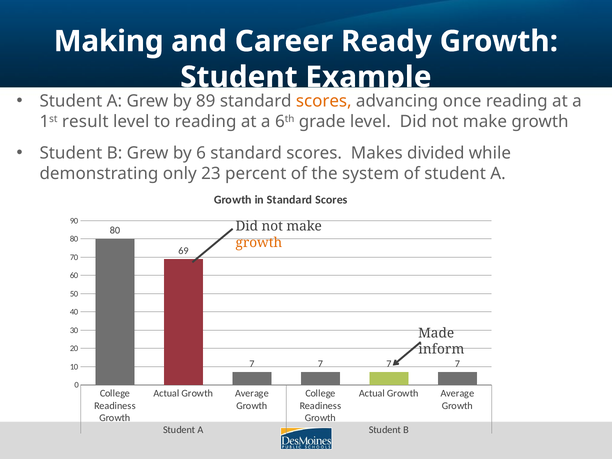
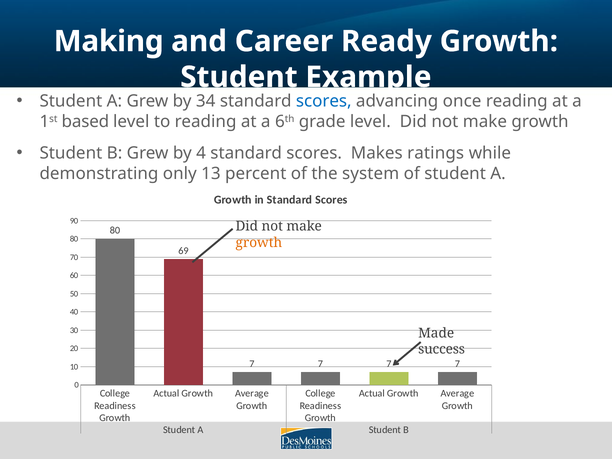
89: 89 -> 34
scores at (324, 101) colour: orange -> blue
result: result -> based
6: 6 -> 4
divided: divided -> ratings
23: 23 -> 13
inform: inform -> success
